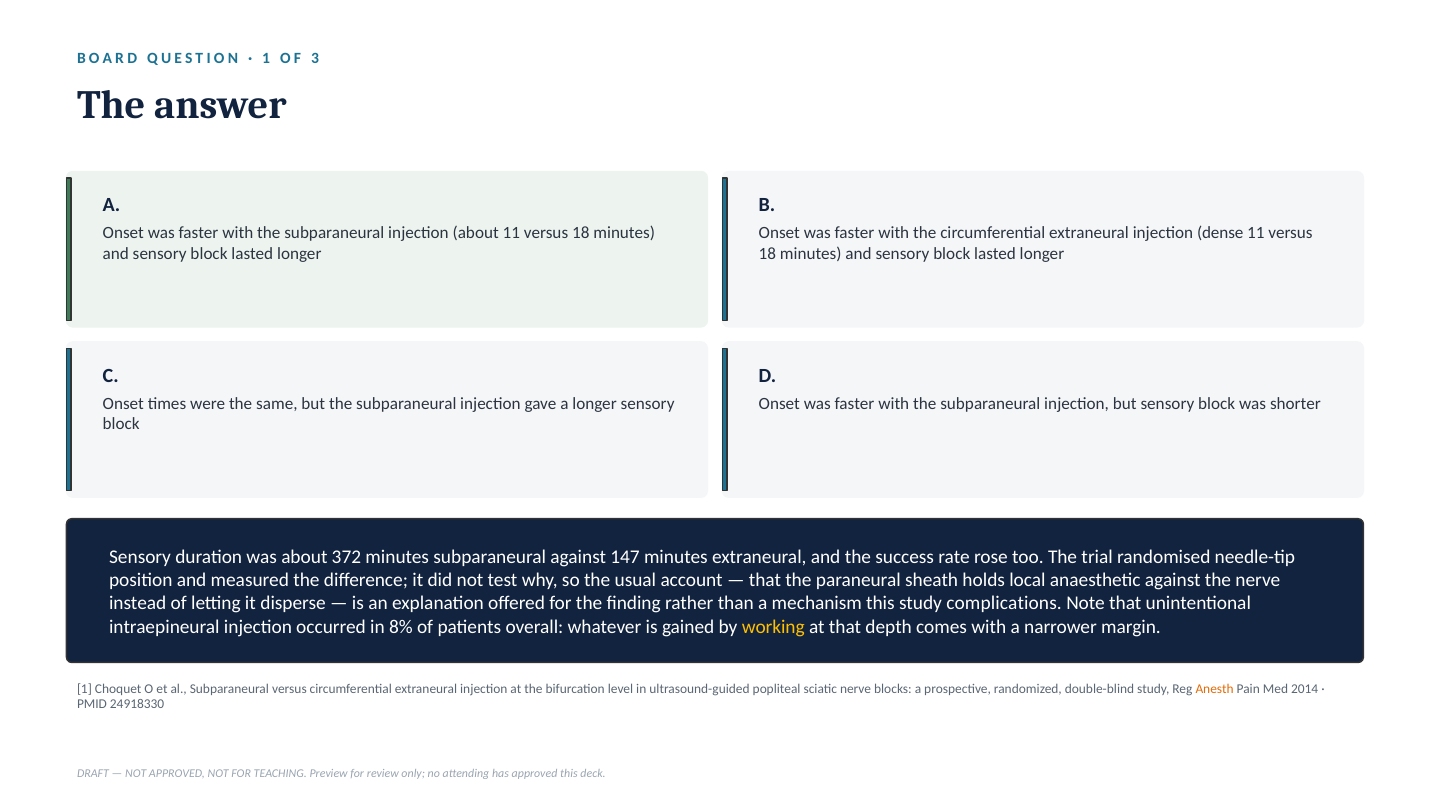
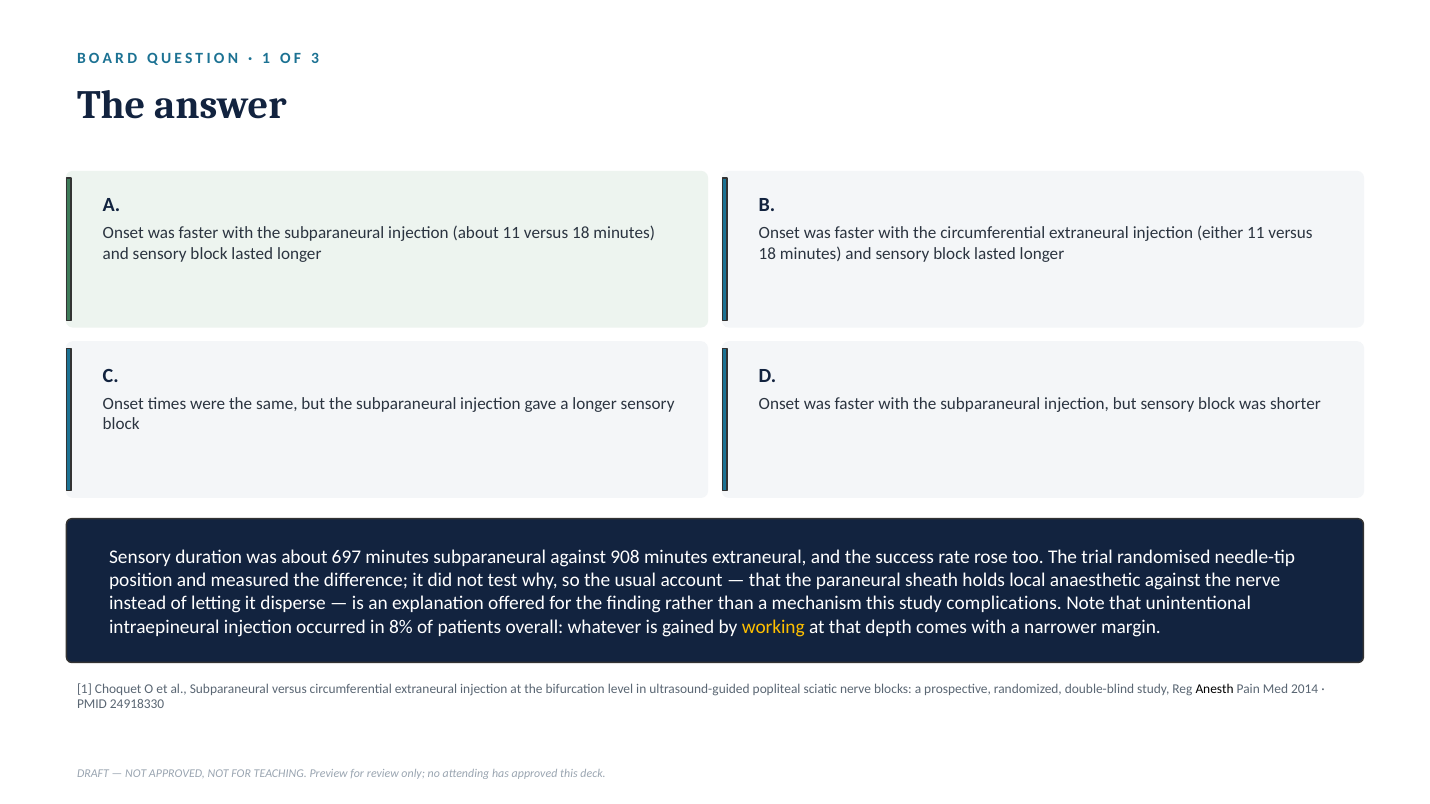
dense: dense -> either
372: 372 -> 697
147: 147 -> 908
Anesth colour: orange -> black
